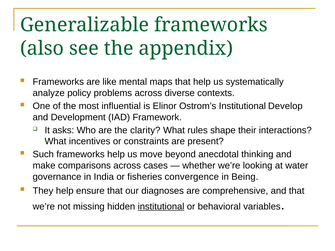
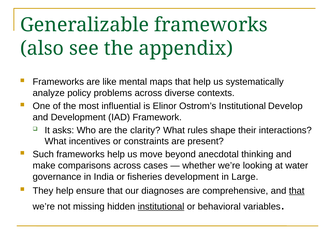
fisheries convergence: convergence -> development
Being: Being -> Large
that at (297, 191) underline: none -> present
